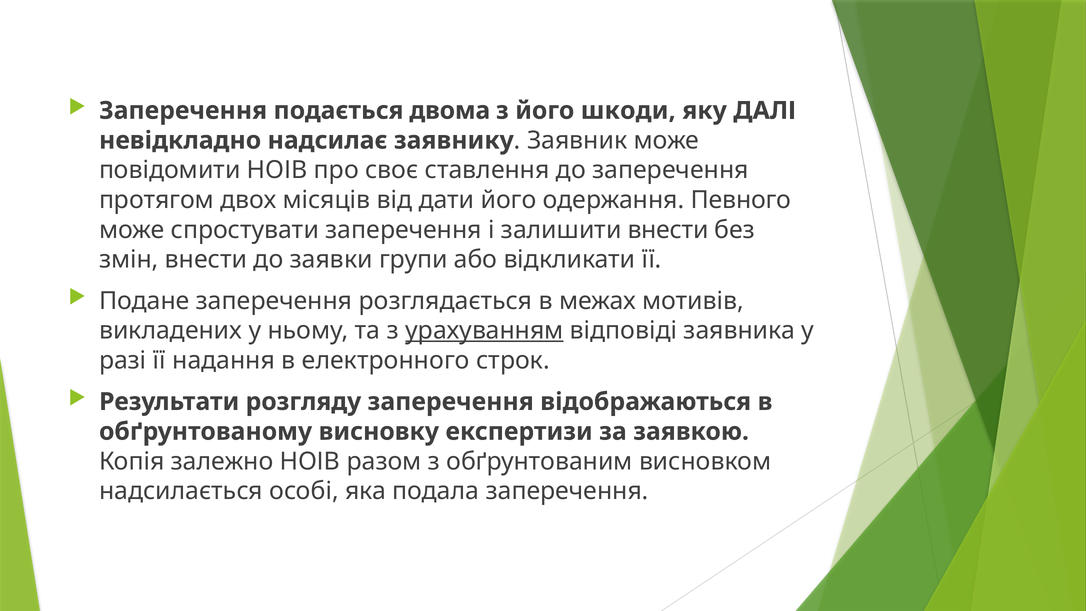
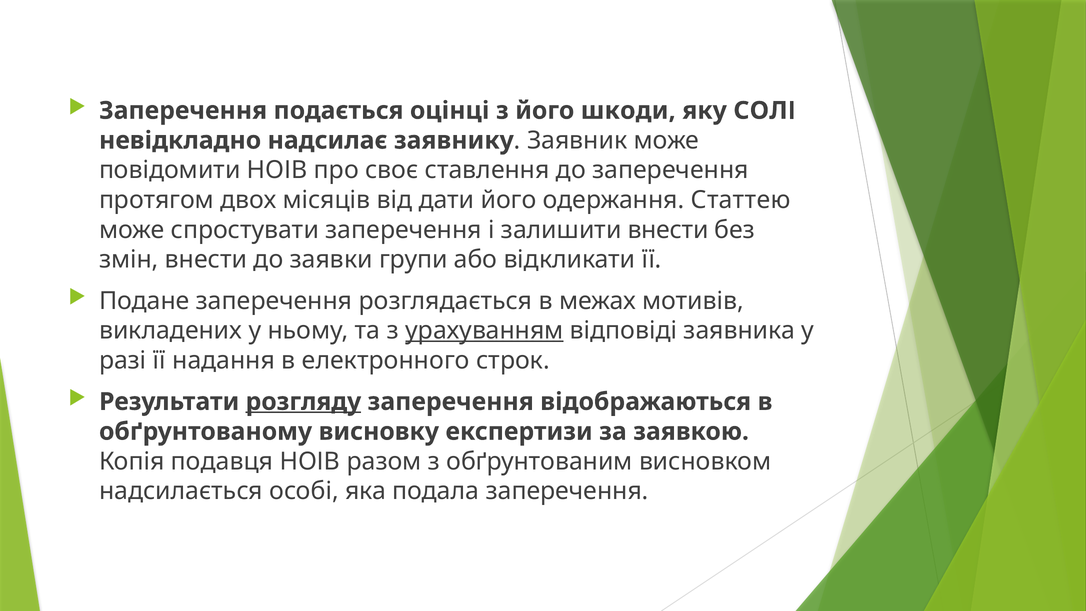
двома: двома -> оцінці
ДАЛІ: ДАЛІ -> СОЛІ
Певного: Певного -> Статтею
розгляду underline: none -> present
залежно: залежно -> подавця
